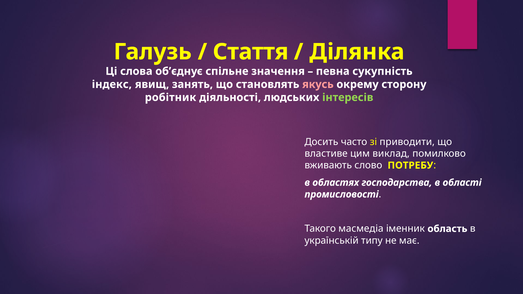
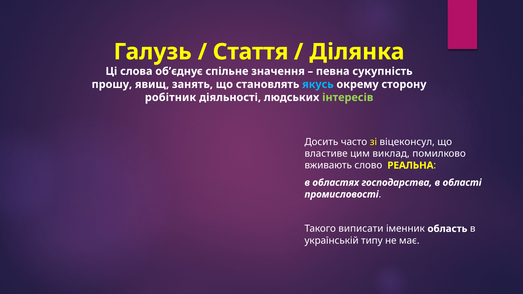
індекс: індекс -> прошу
якусь colour: pink -> light blue
приводити: приводити -> віцеконсул
ПОТРЕБУ: ПОТРЕБУ -> РЕАЛЬНА
масмедіа: масмедіа -> виписати
